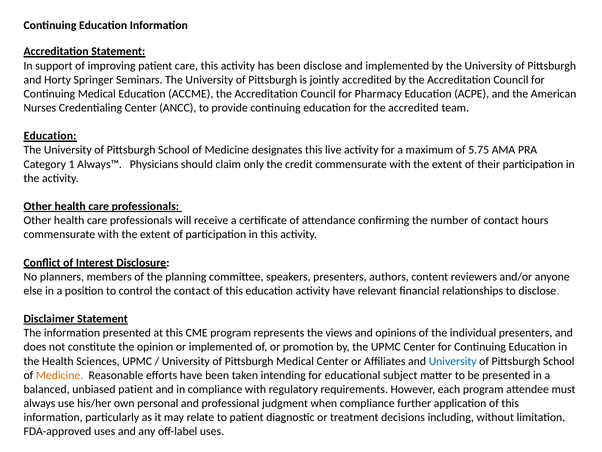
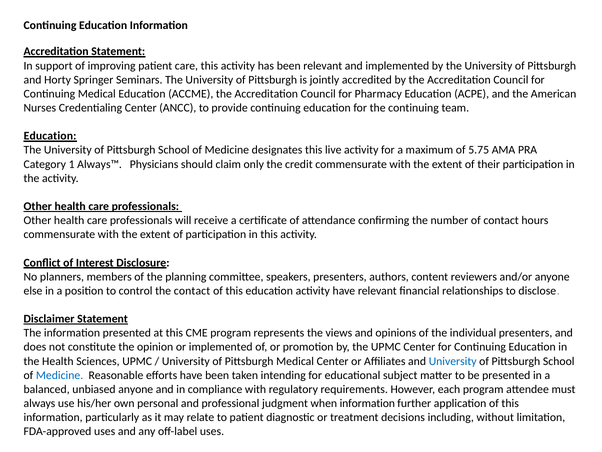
been disclose: disclose -> relevant
the accredited: accredited -> continuing
Medicine at (60, 375) colour: orange -> blue
unbiased patient: patient -> anyone
when compliance: compliance -> information
